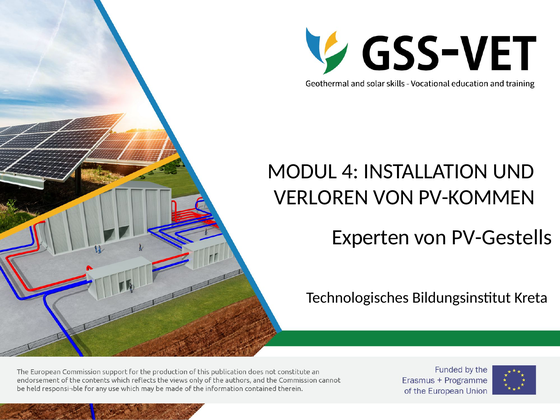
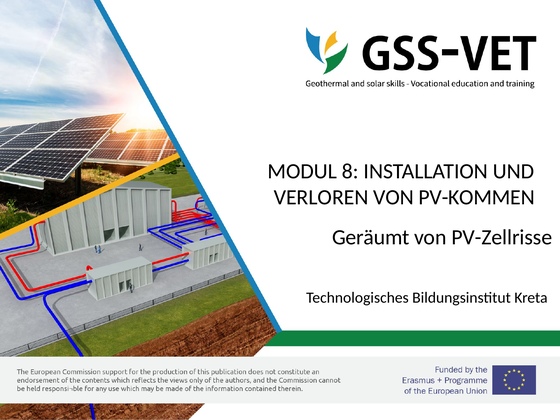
4: 4 -> 8
Experten: Experten -> Geräumt
PV-Gestells: PV-Gestells -> PV-Zellrisse
